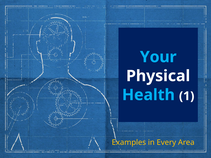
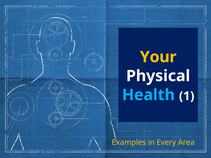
Your colour: light blue -> yellow
